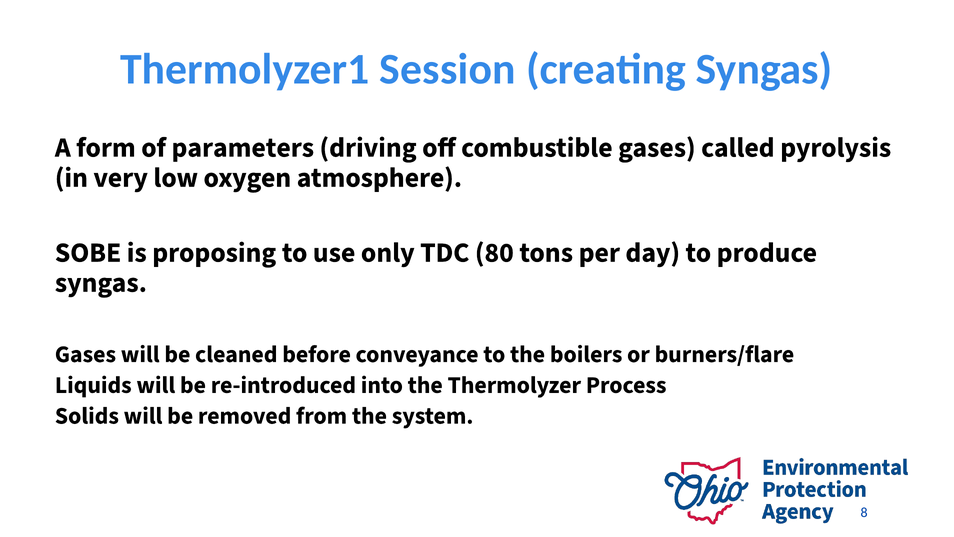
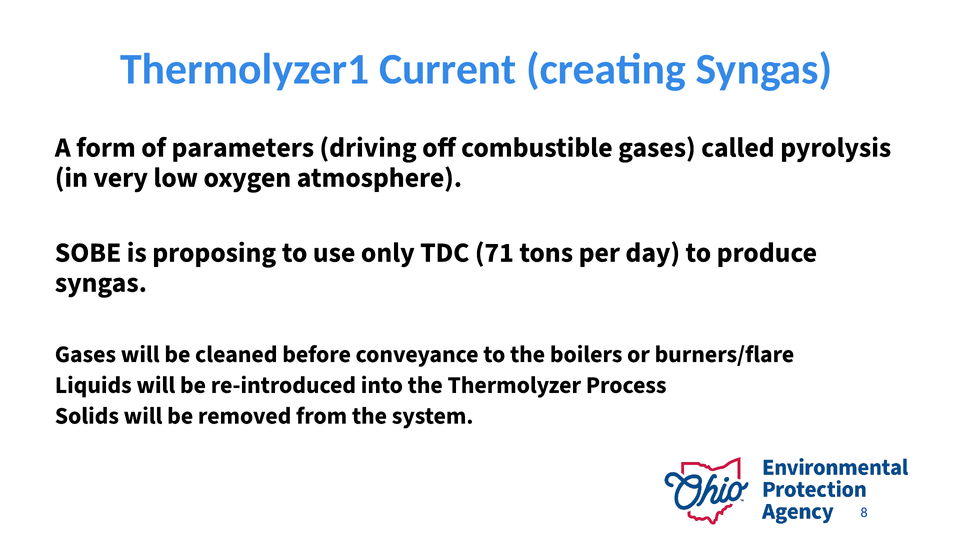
Session: Session -> Current
80: 80 -> 71
